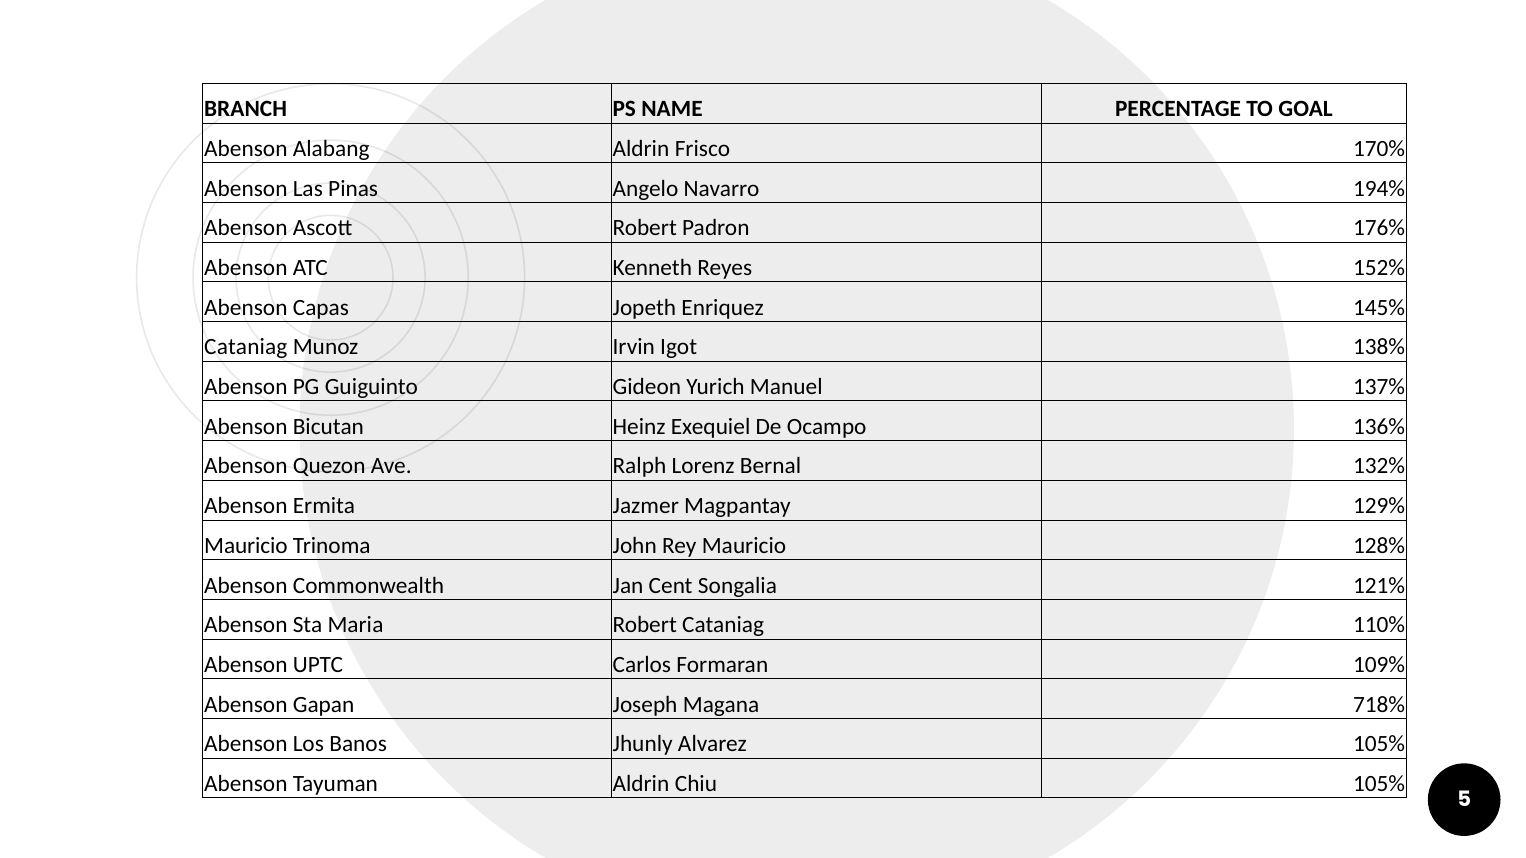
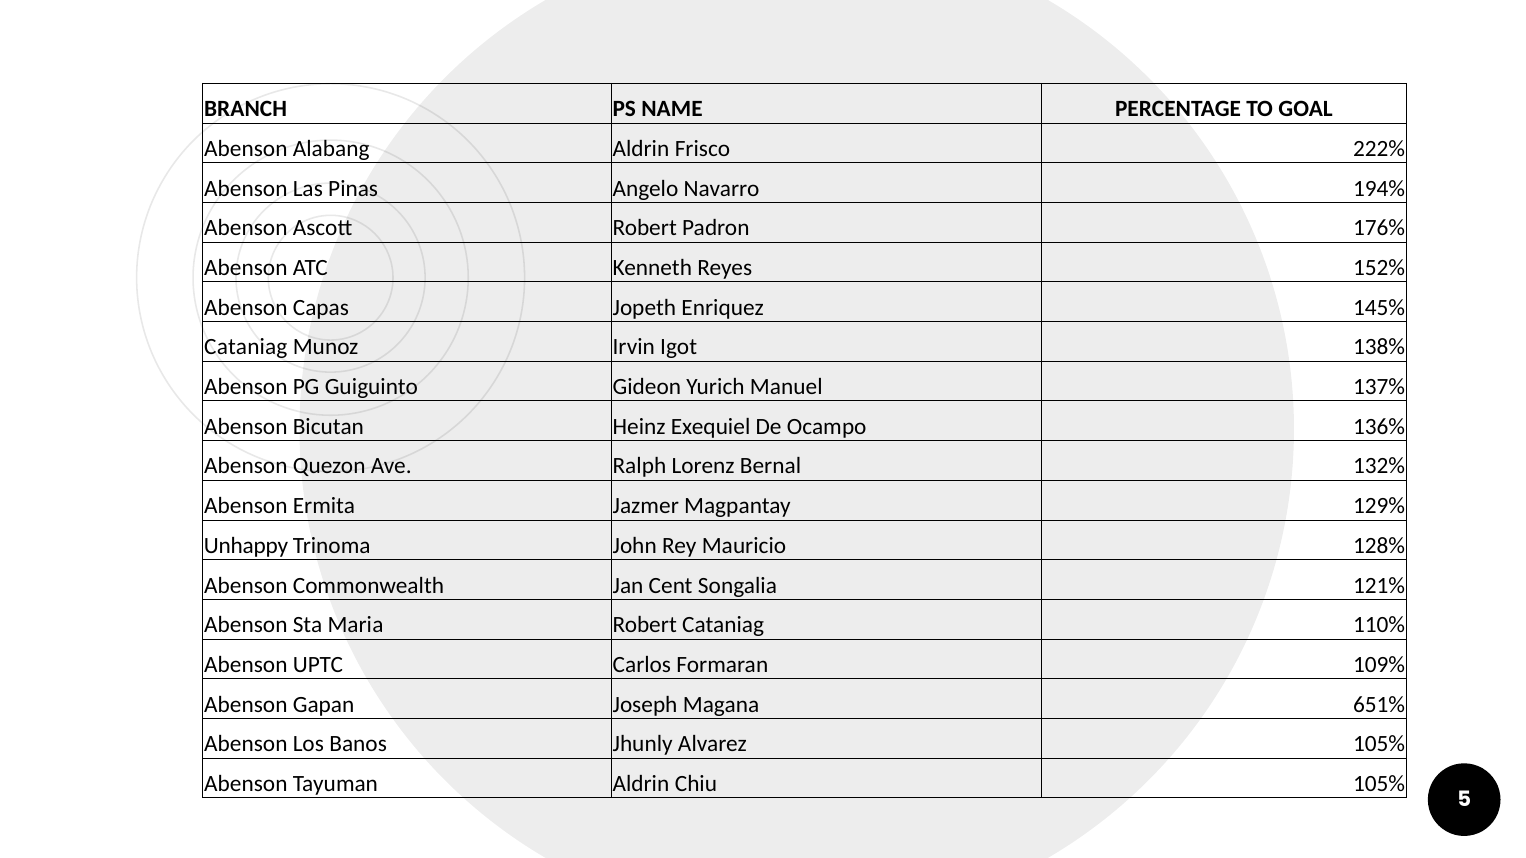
170%: 170% -> 222%
Mauricio at (246, 546): Mauricio -> Unhappy
718%: 718% -> 651%
